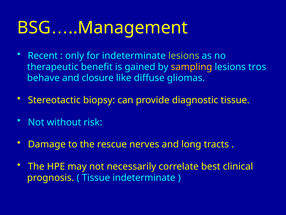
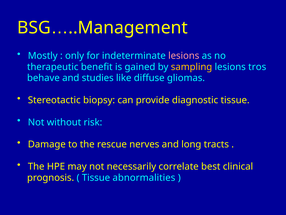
Recent: Recent -> Mostly
lesions at (184, 56) colour: light green -> pink
closure: closure -> studies
Tissue indeterminate: indeterminate -> abnormalities
